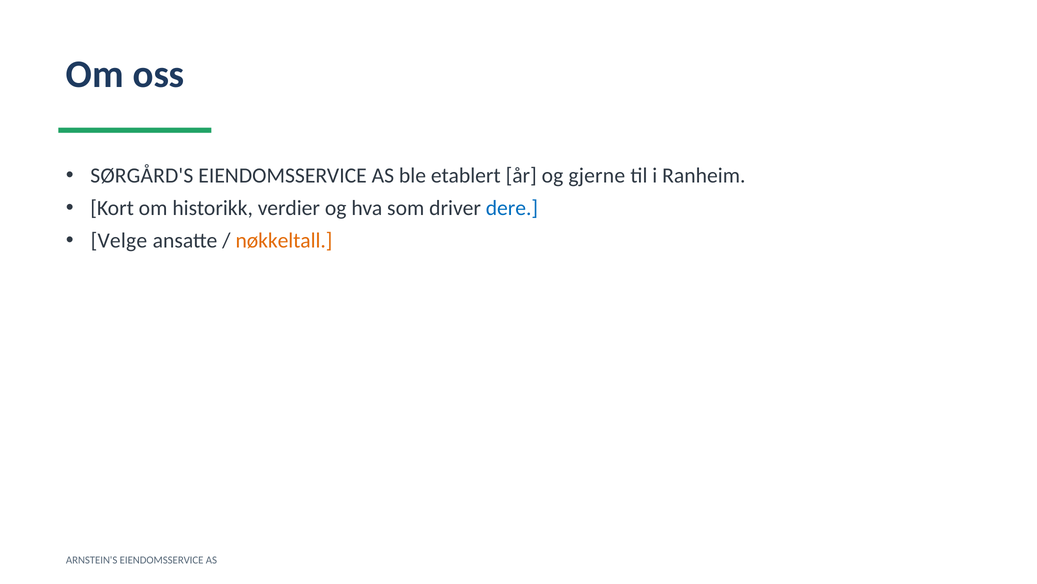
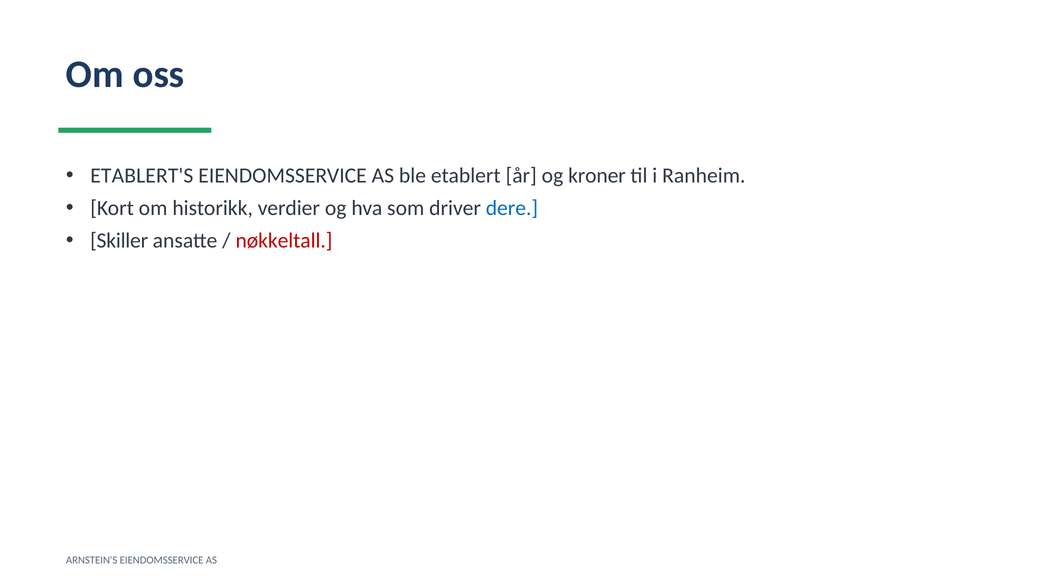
SØRGÅRD'S: SØRGÅRD'S -> ETABLERT'S
gjerne: gjerne -> kroner
Velge: Velge -> Skiller
nøkkeltall colour: orange -> red
